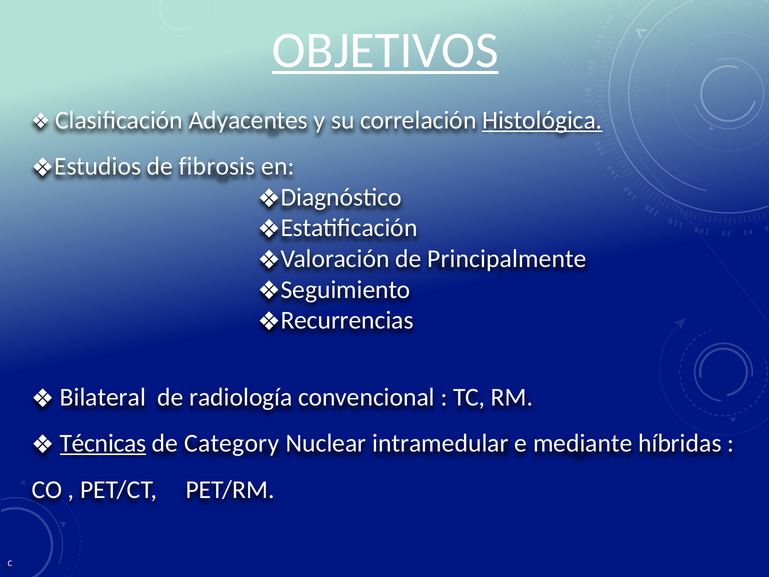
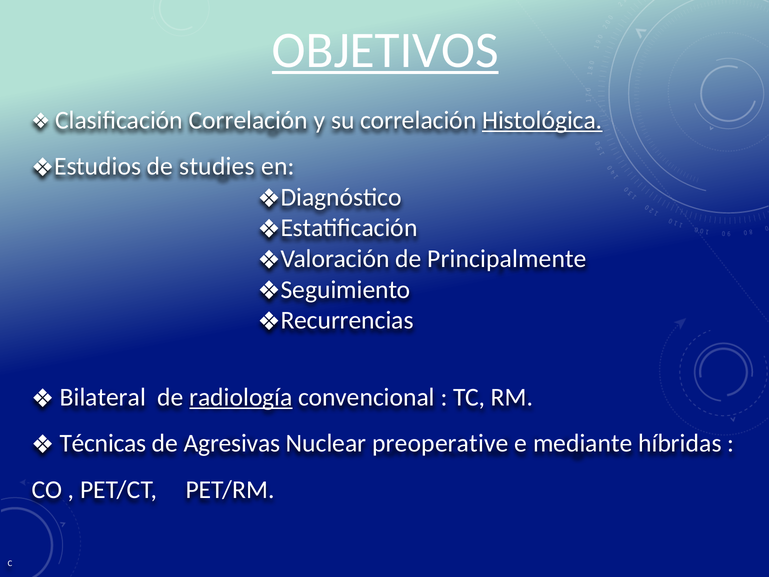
Clasificación Adyacentes: Adyacentes -> Correlación
fibrosis: fibrosis -> studies
radiología underline: none -> present
Técnicas underline: present -> none
Category: Category -> Agresivas
intramedular: intramedular -> preoperative
